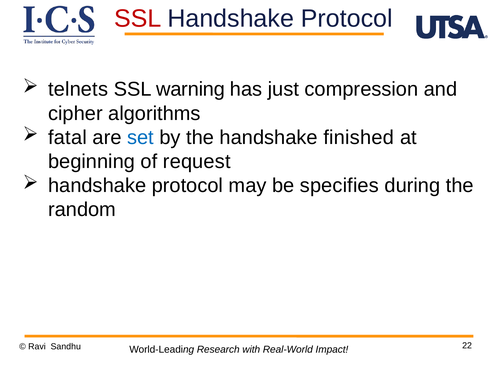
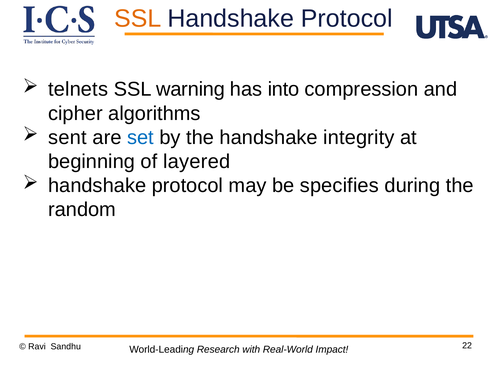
SSL at (138, 19) colour: red -> orange
just: just -> into
fatal: fatal -> sent
finished: finished -> integrity
request: request -> layered
